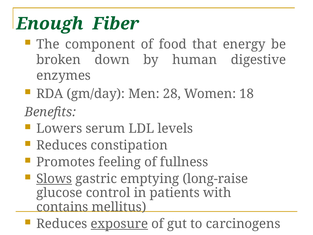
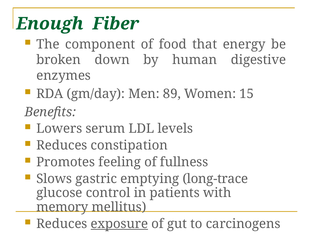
28: 28 -> 89
18: 18 -> 15
Slows underline: present -> none
long-raise: long-raise -> long-trace
contains: contains -> memory
